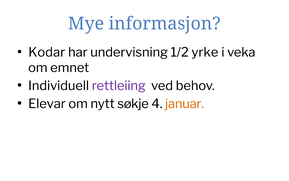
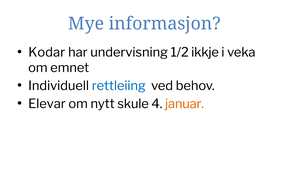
yrke: yrke -> ikkje
rettleiing colour: purple -> blue
søkje: søkje -> skule
